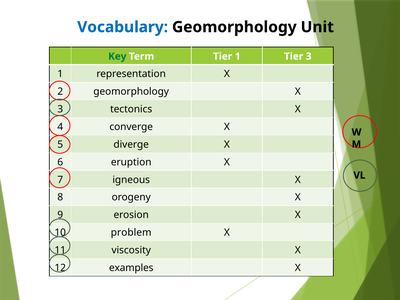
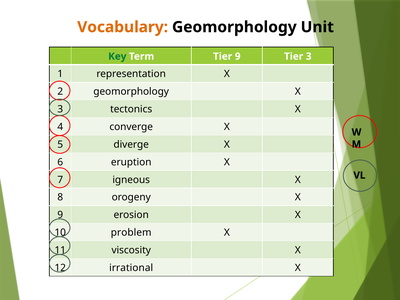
Vocabulary colour: blue -> orange
Tier 1: 1 -> 9
examples: examples -> irrational
